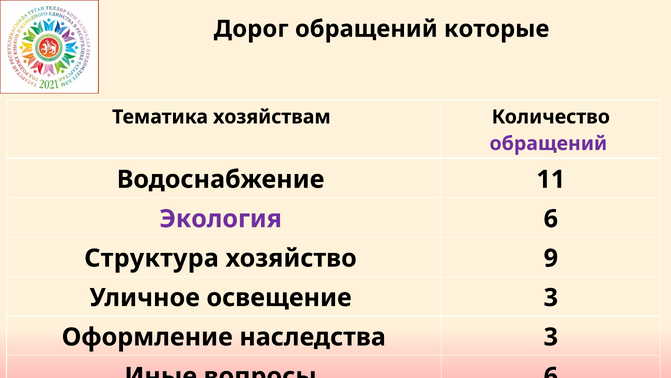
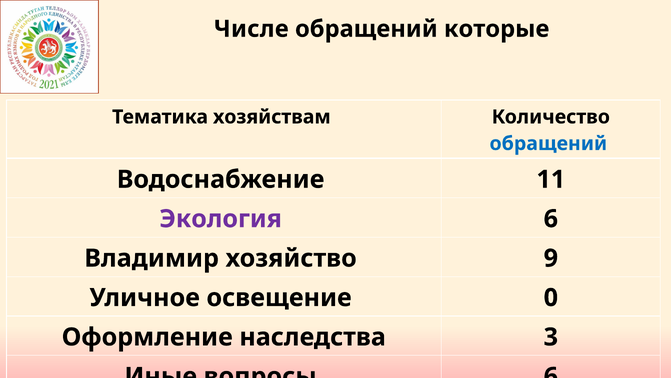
Дорог: Дорог -> Числе
обращений at (548, 143) colour: purple -> blue
Структура: Структура -> Владимир
освещение 3: 3 -> 0
